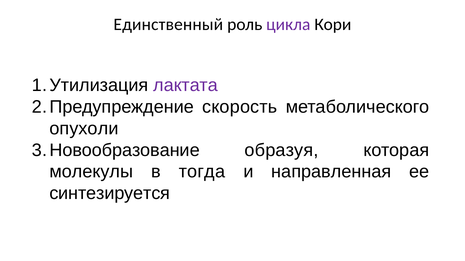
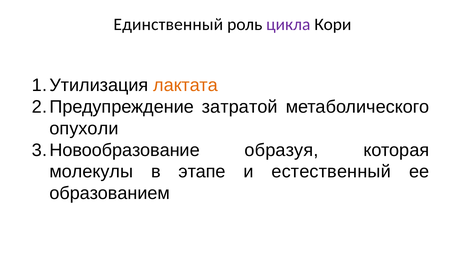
лактата colour: purple -> orange
скорость: скорость -> затратой
тогда: тогда -> этапе
направленная: направленная -> естественный
синтезируется: синтезируется -> образованием
